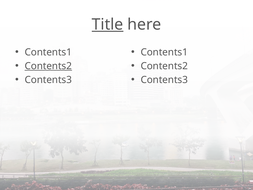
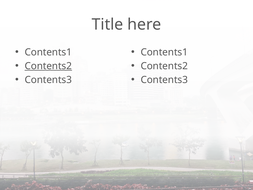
Title underline: present -> none
